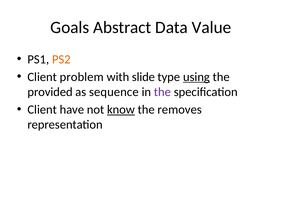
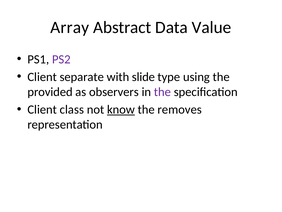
Goals: Goals -> Array
PS2 colour: orange -> purple
problem: problem -> separate
using underline: present -> none
sequence: sequence -> observers
have: have -> class
